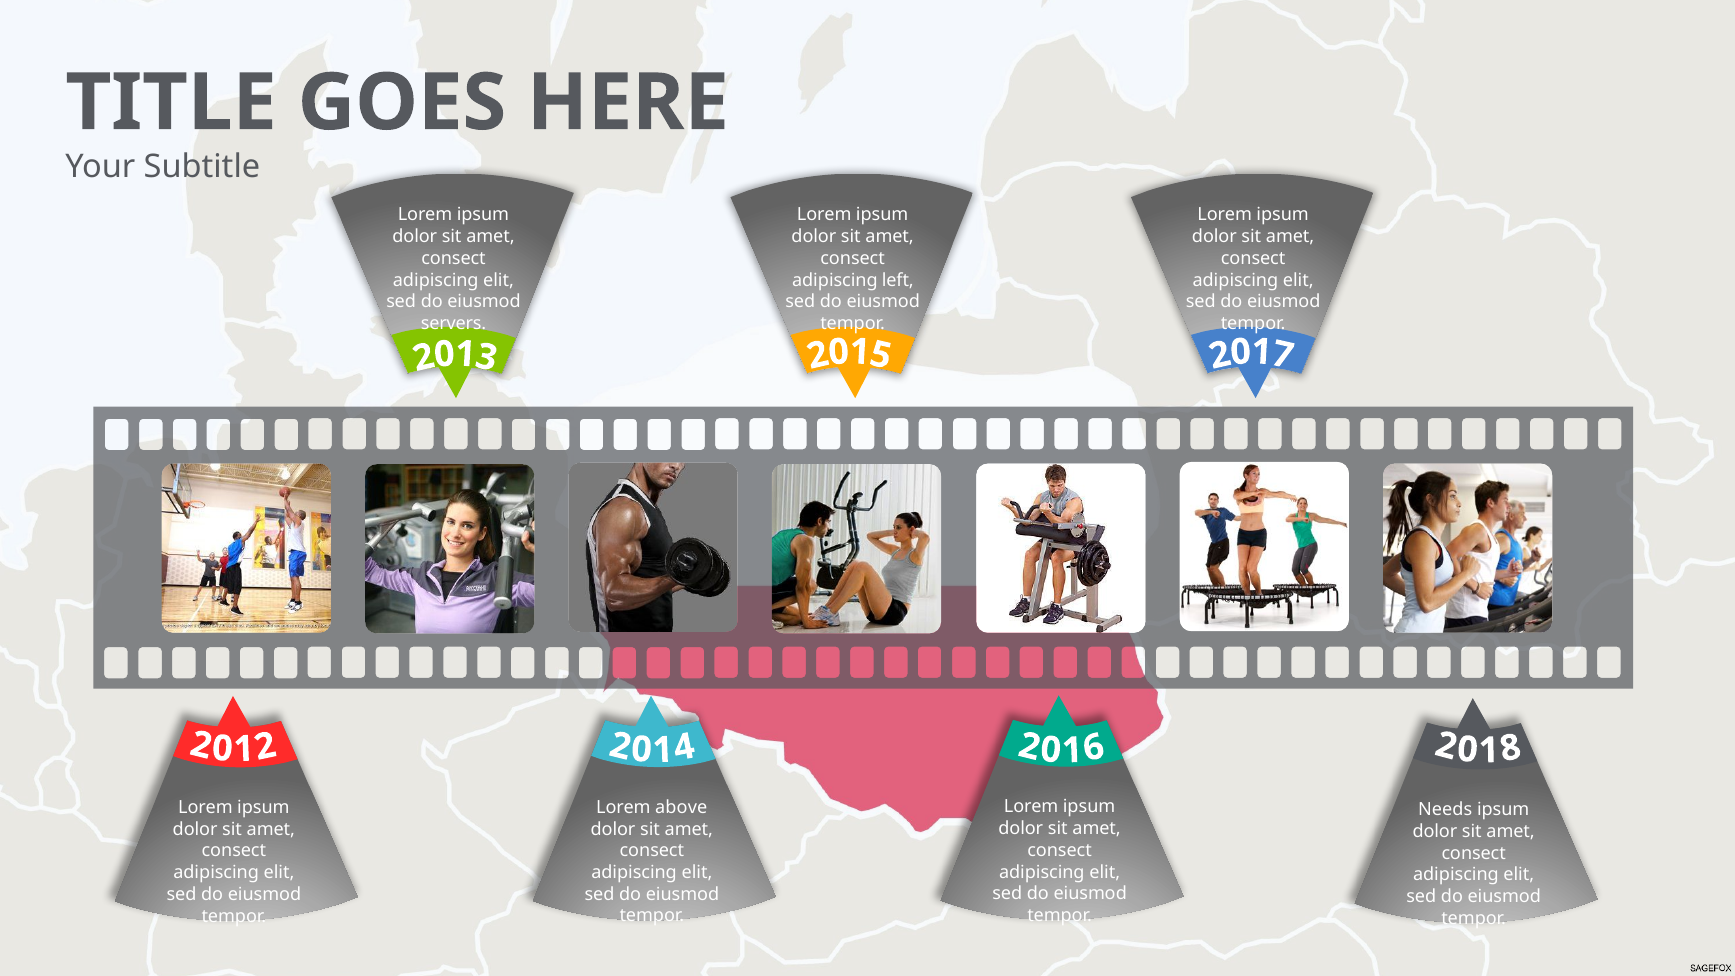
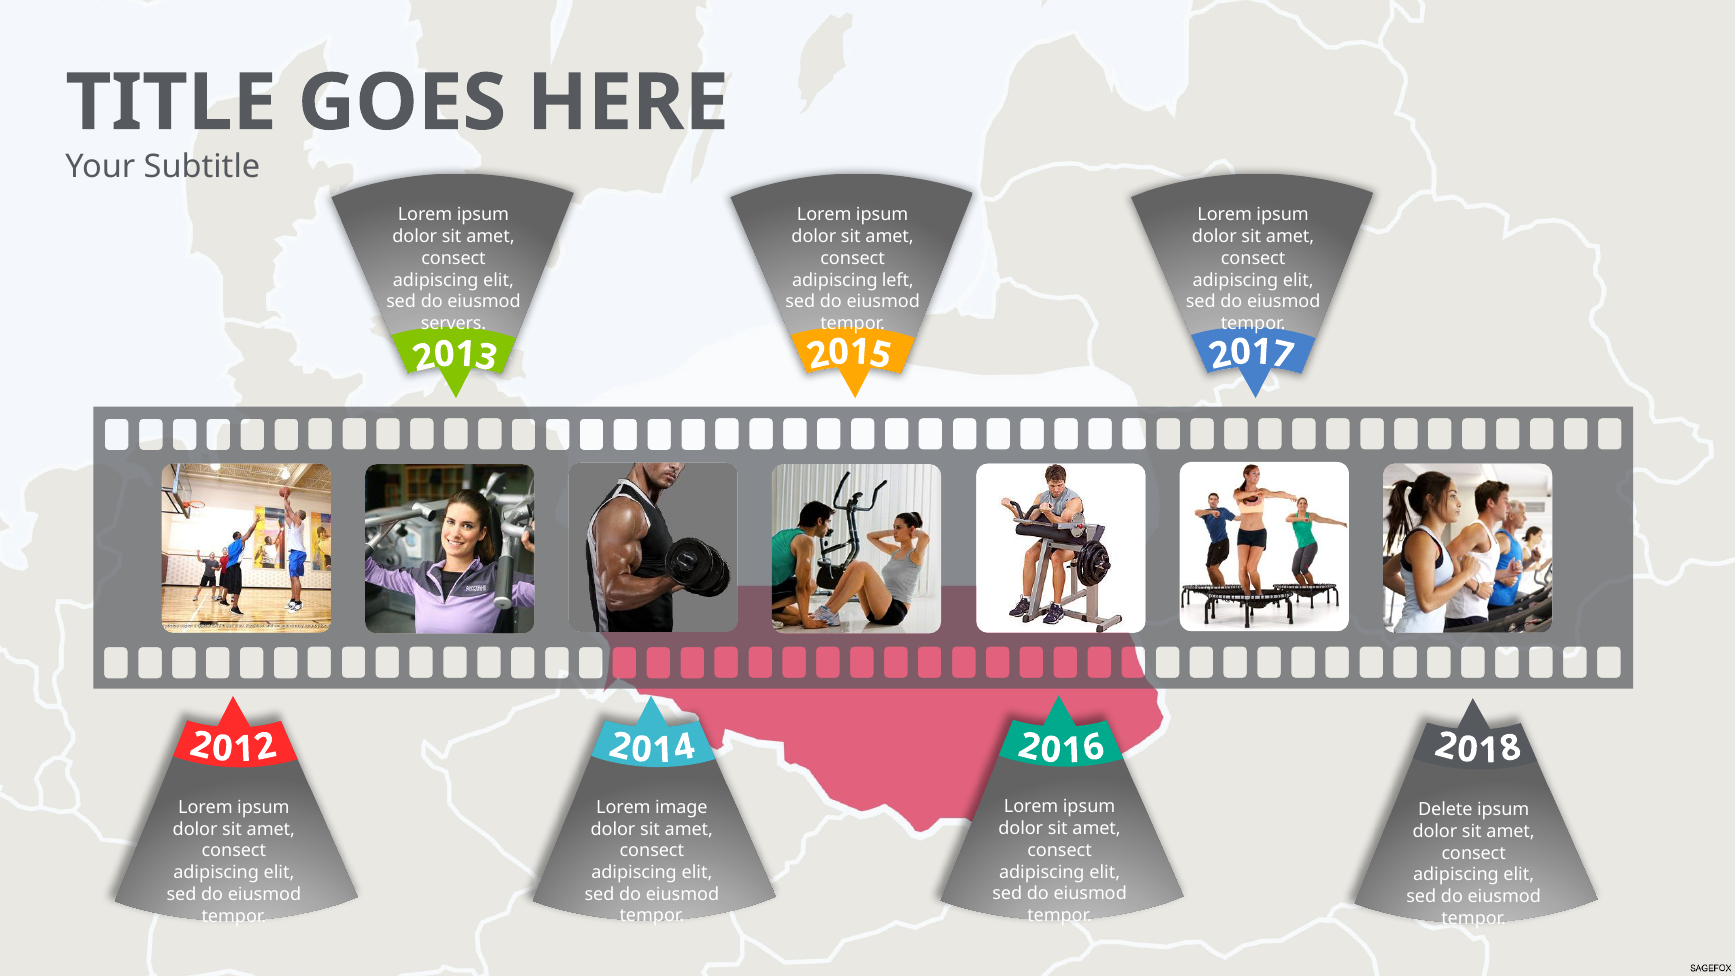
above: above -> image
Needs: Needs -> Delete
